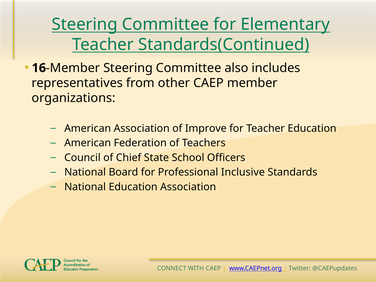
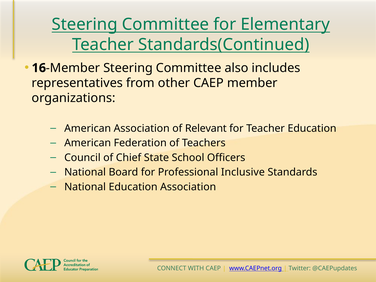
Improve: Improve -> Relevant
